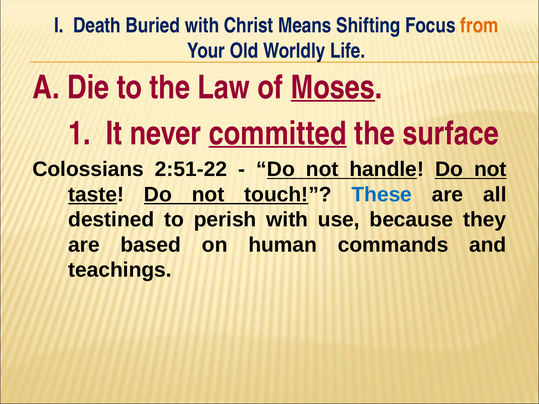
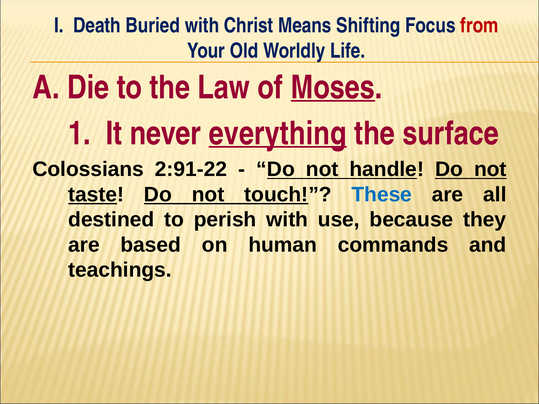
from colour: orange -> red
committed: committed -> everything
2:51-22: 2:51-22 -> 2:91-22
